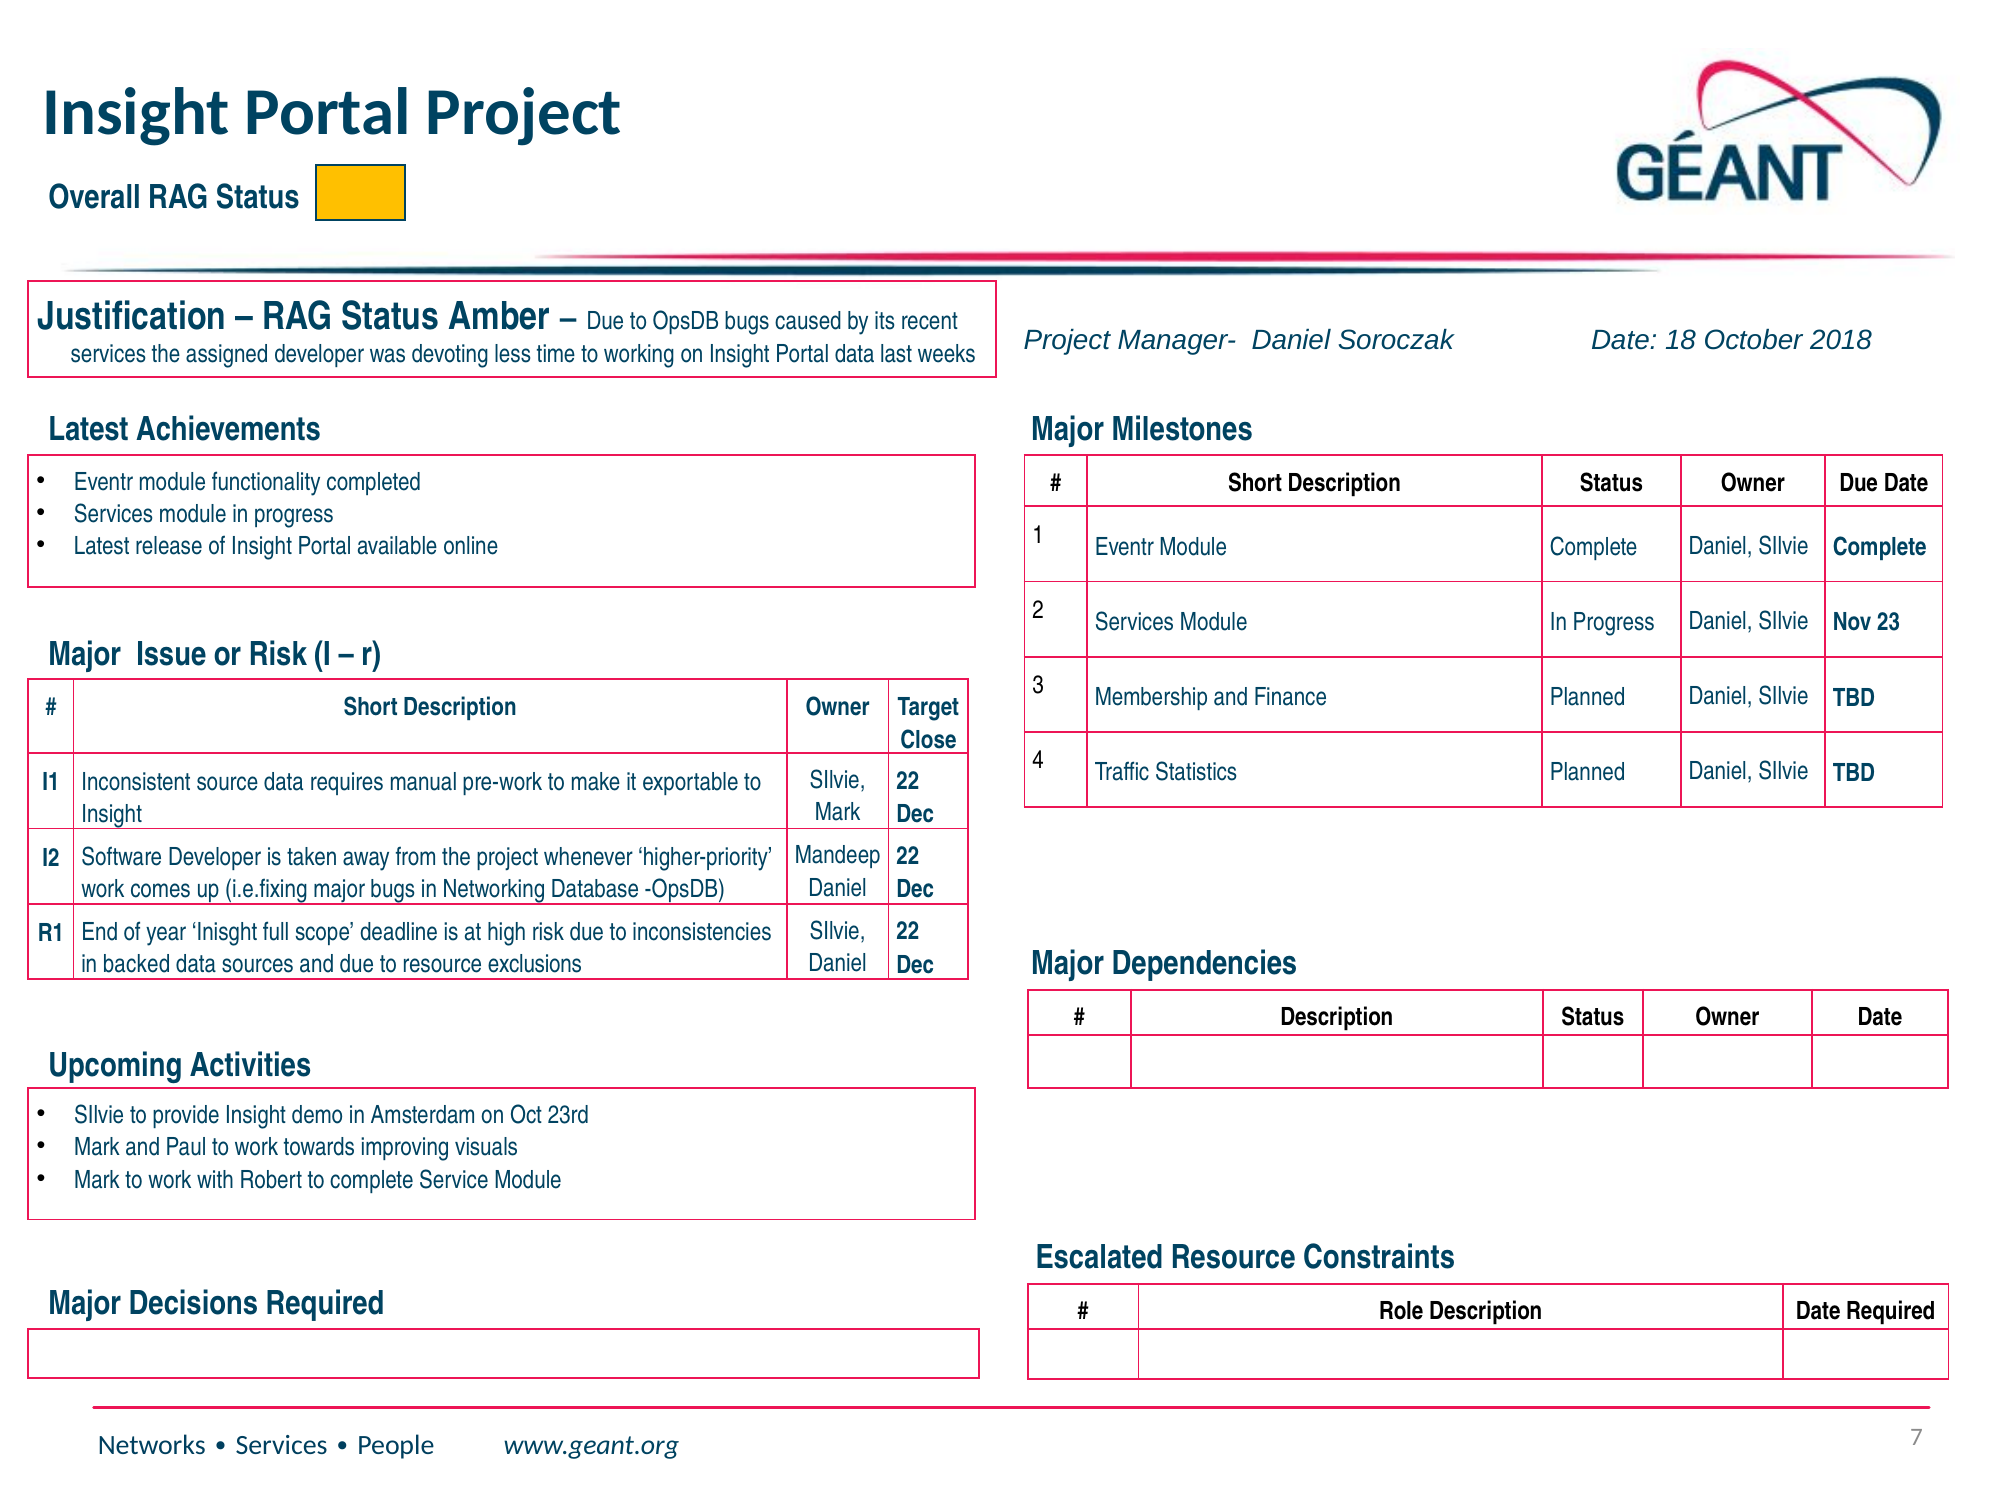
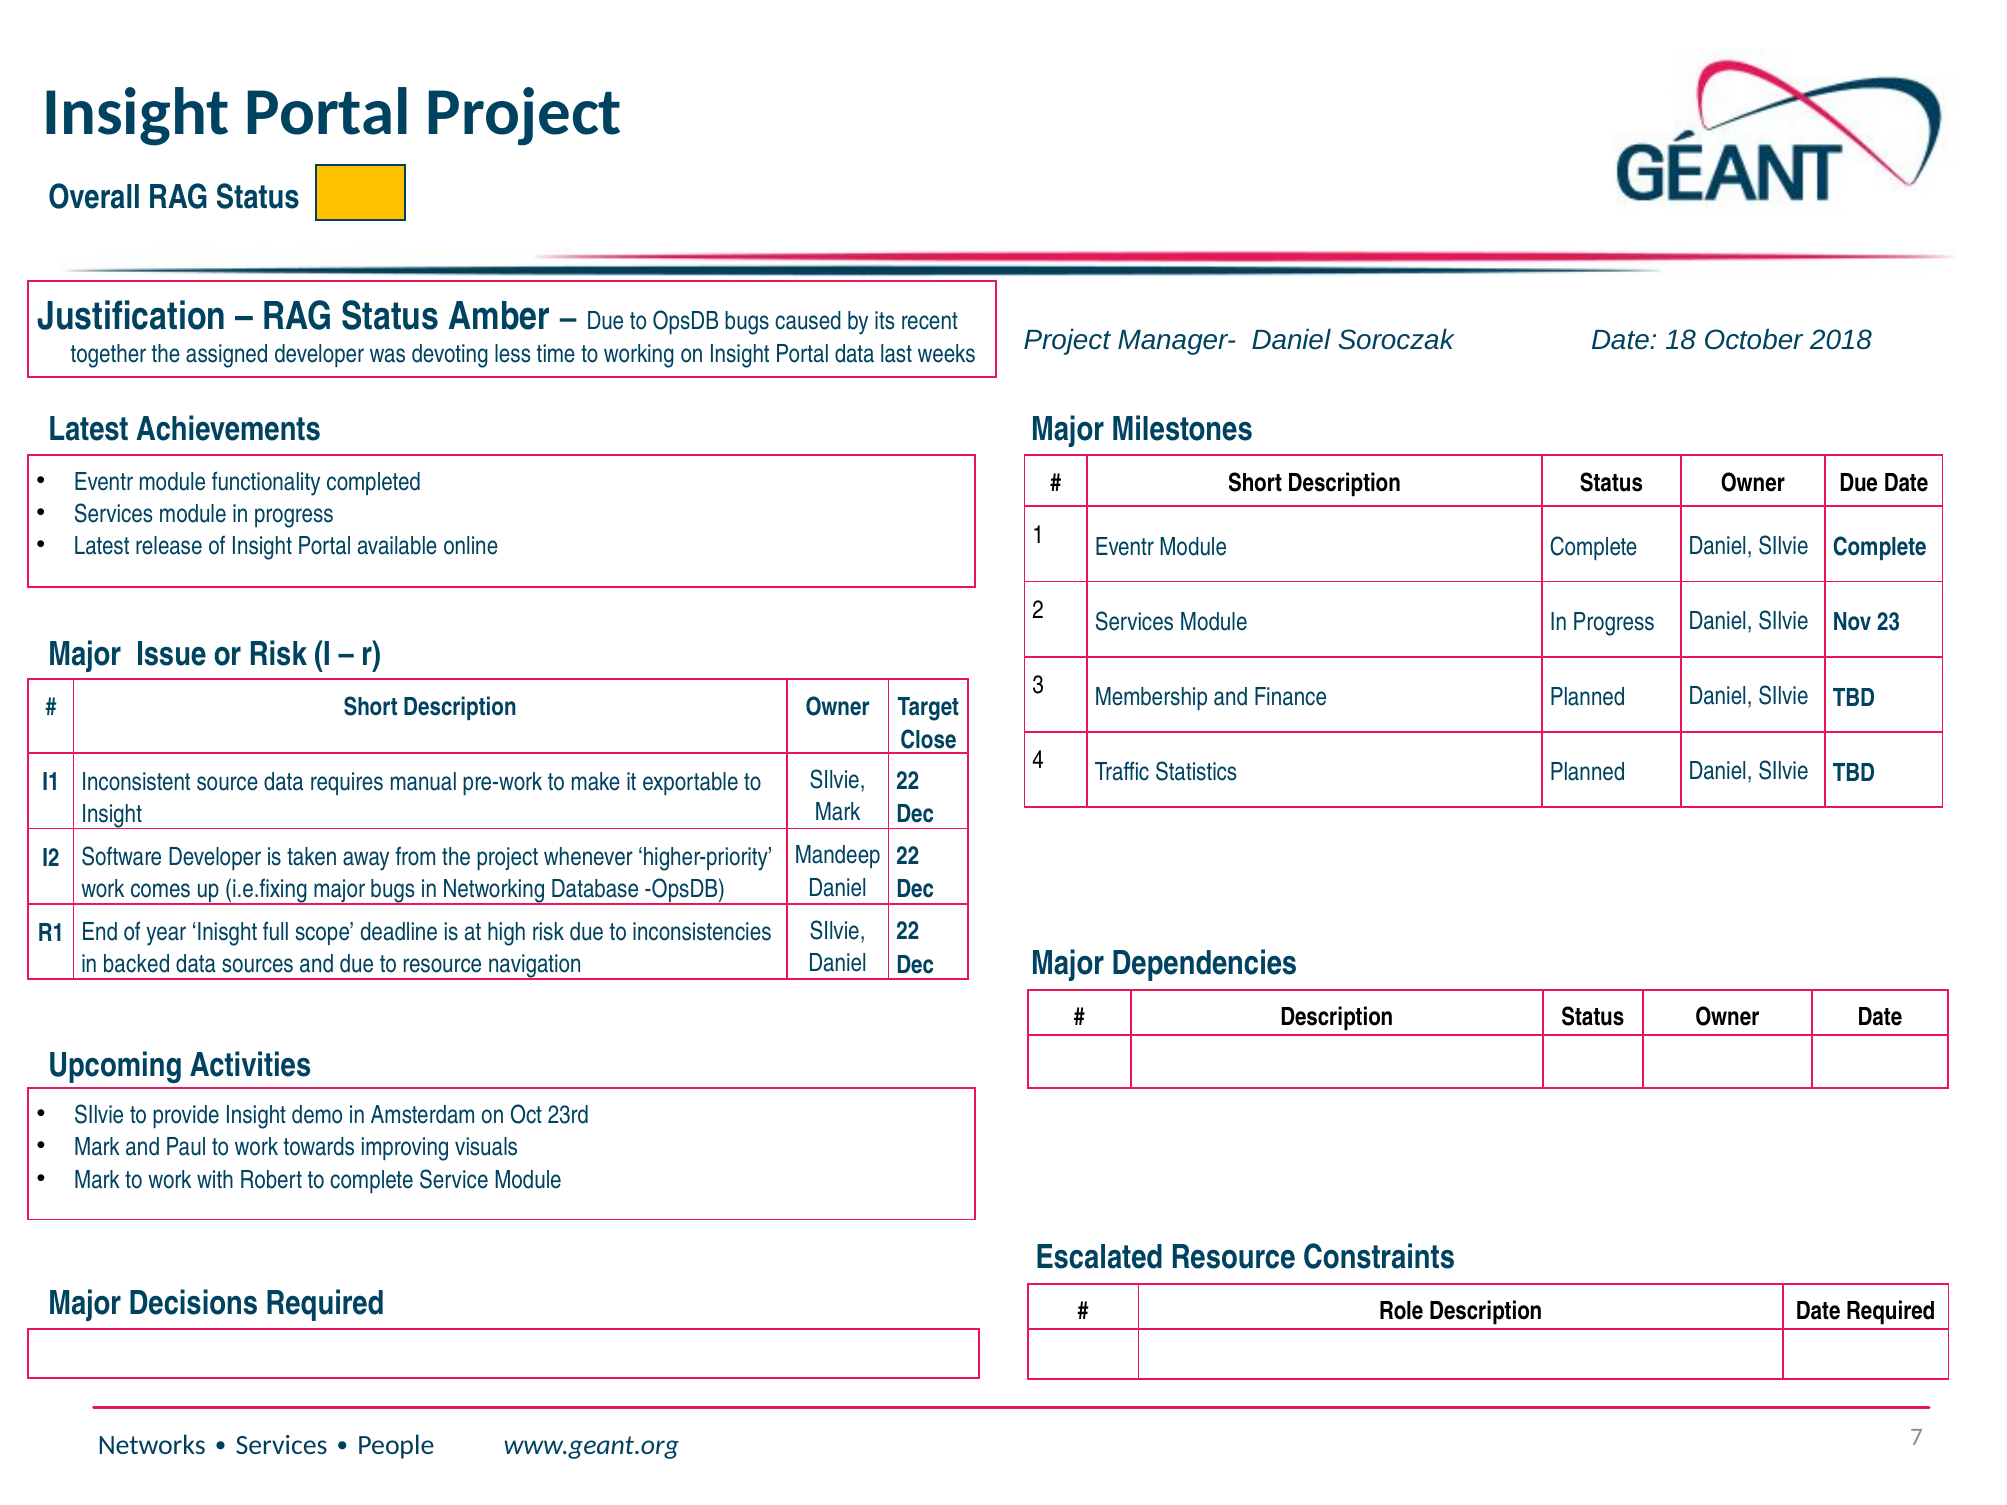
services at (108, 354): services -> together
exclusions: exclusions -> navigation
